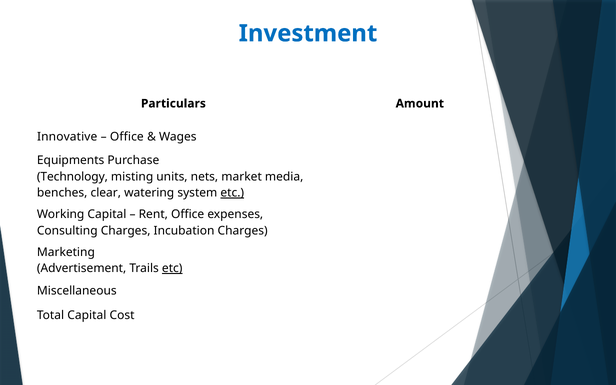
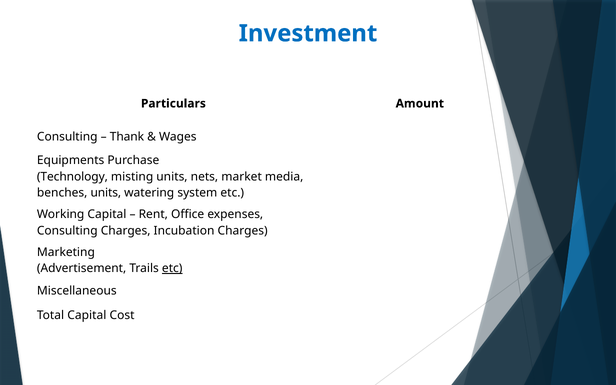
Innovative at (67, 137): Innovative -> Consulting
Office at (127, 137): Office -> Thank
benches clear: clear -> units
etc at (232, 193) underline: present -> none
